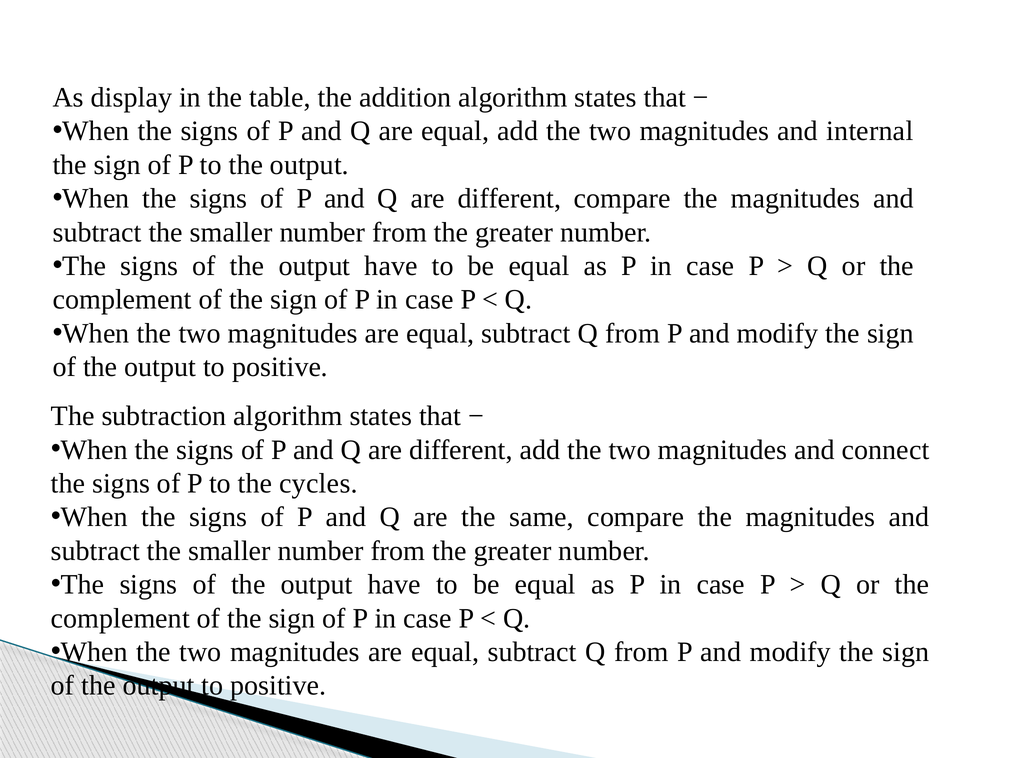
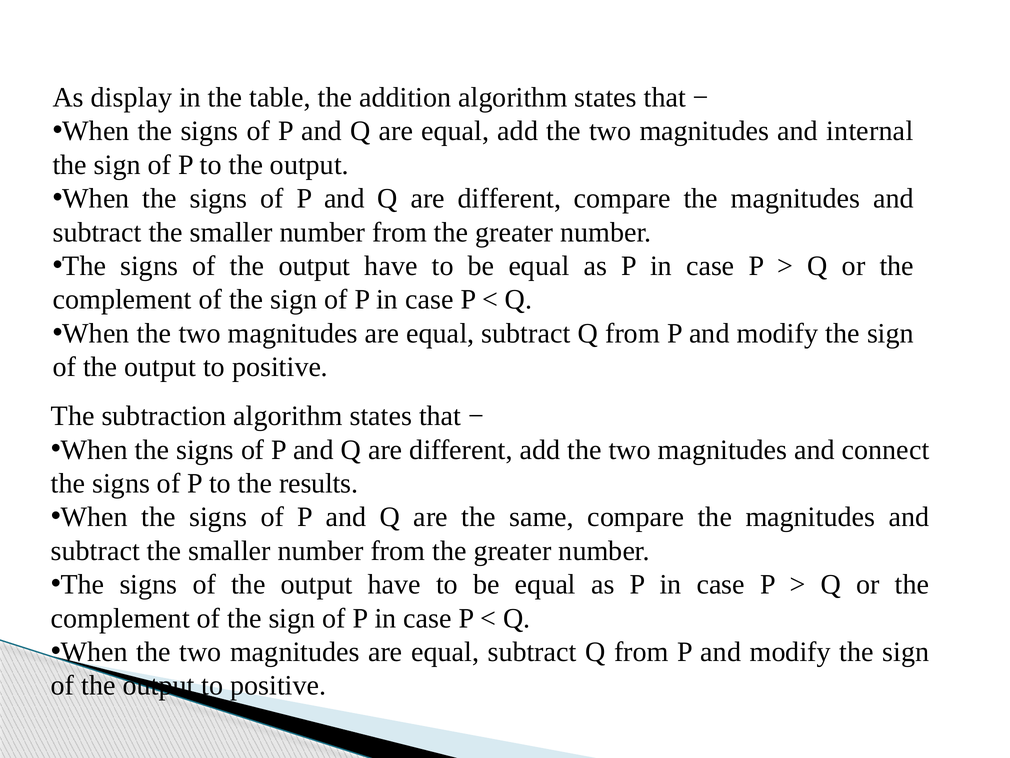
cycles: cycles -> results
